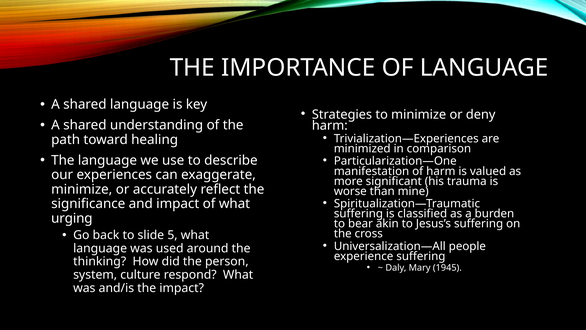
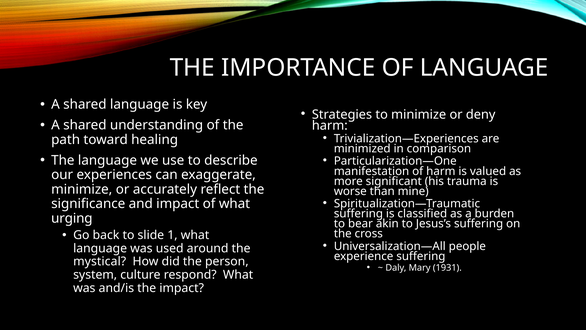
5: 5 -> 1
thinking: thinking -> mystical
1945: 1945 -> 1931
